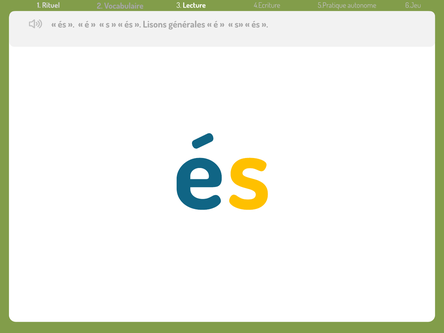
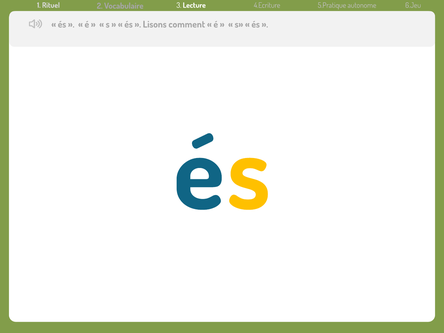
générales: générales -> comment
